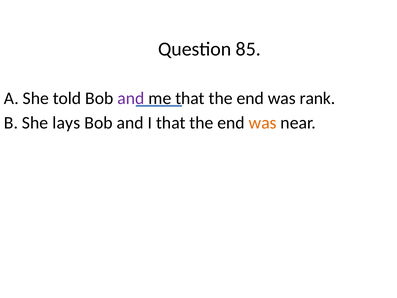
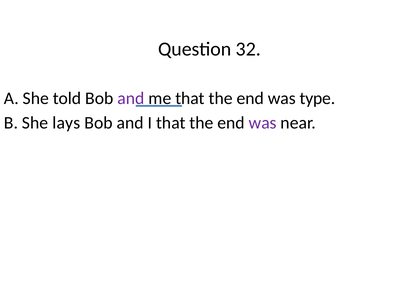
85: 85 -> 32
rank: rank -> type
was at (263, 123) colour: orange -> purple
